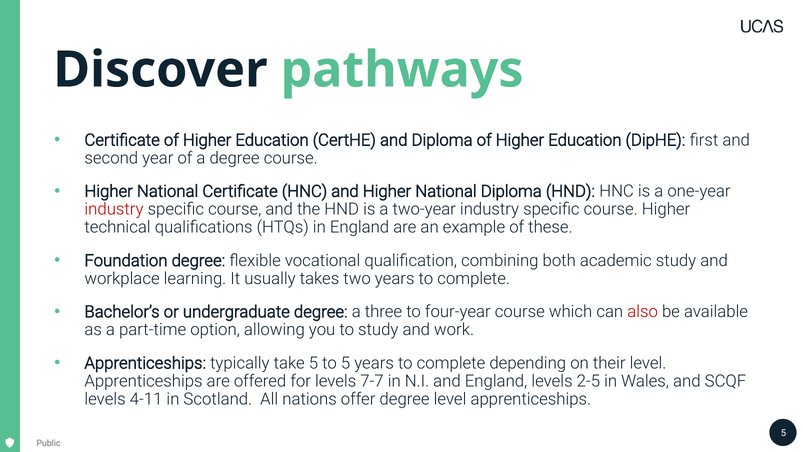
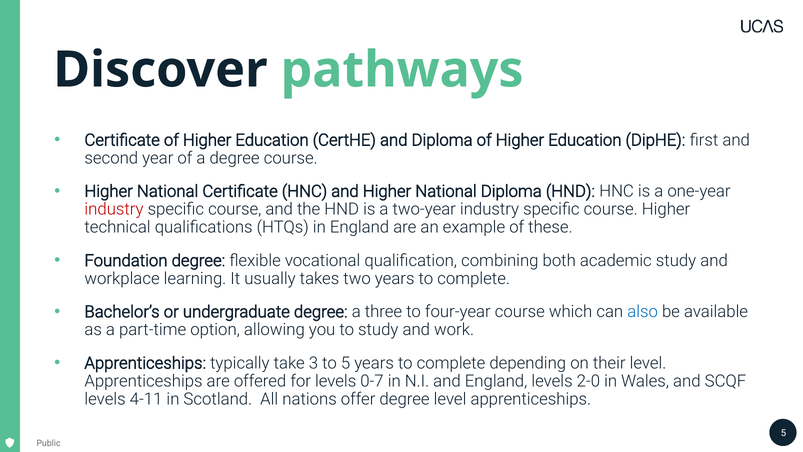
also colour: red -> blue
take 5: 5 -> 3
7-7: 7-7 -> 0-7
2-5: 2-5 -> 2-0
